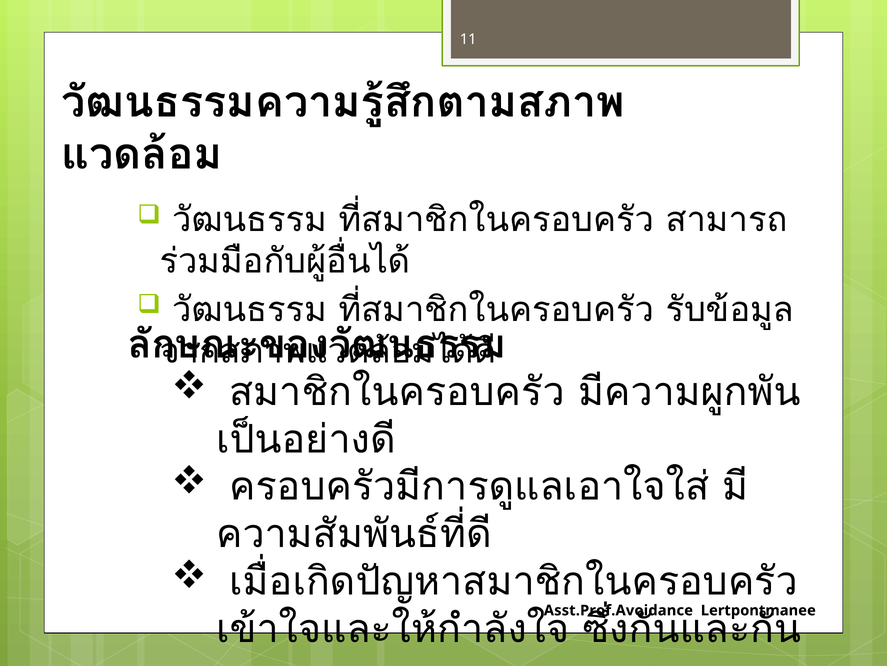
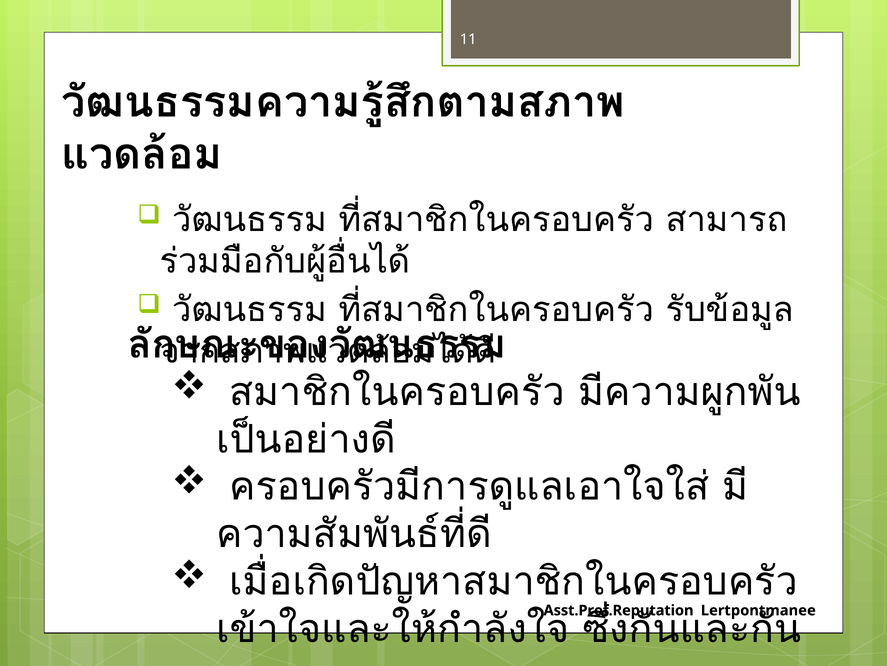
Asst.Prof.Avoidance: Asst.Prof.Avoidance -> Asst.Prof.Reputation
